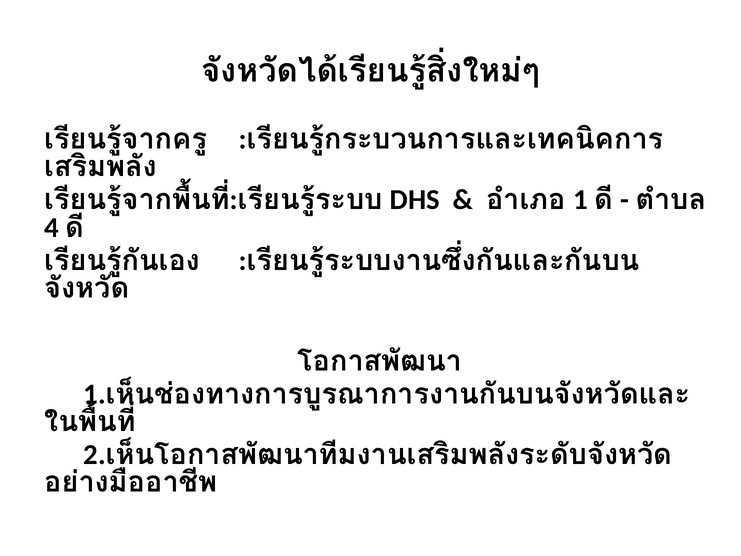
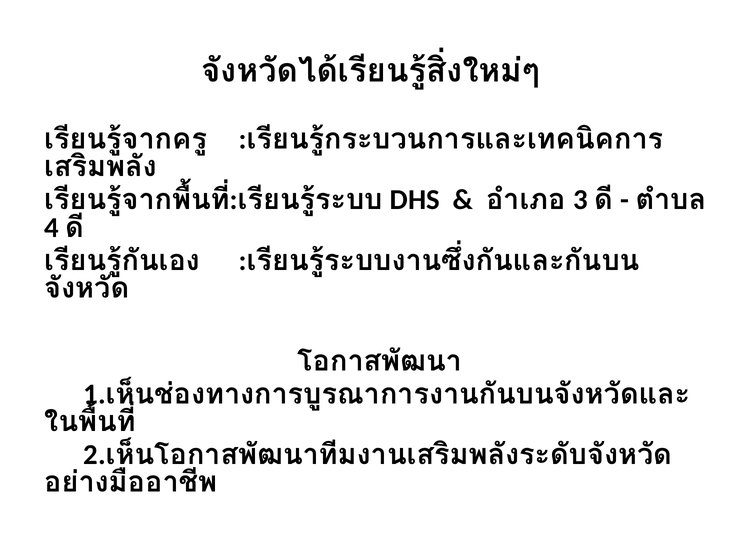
1 at (580, 200): 1 -> 3
